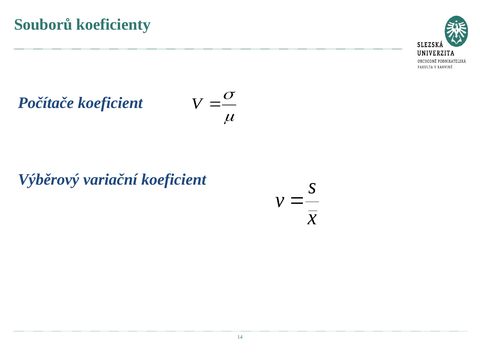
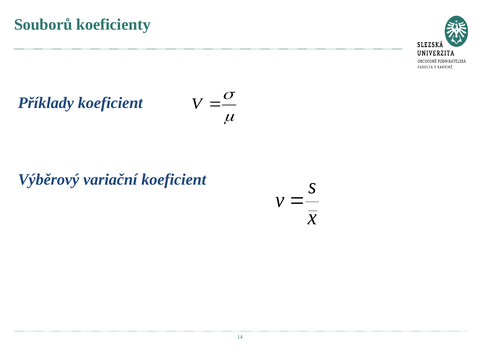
Počítače: Počítače -> Příklady
